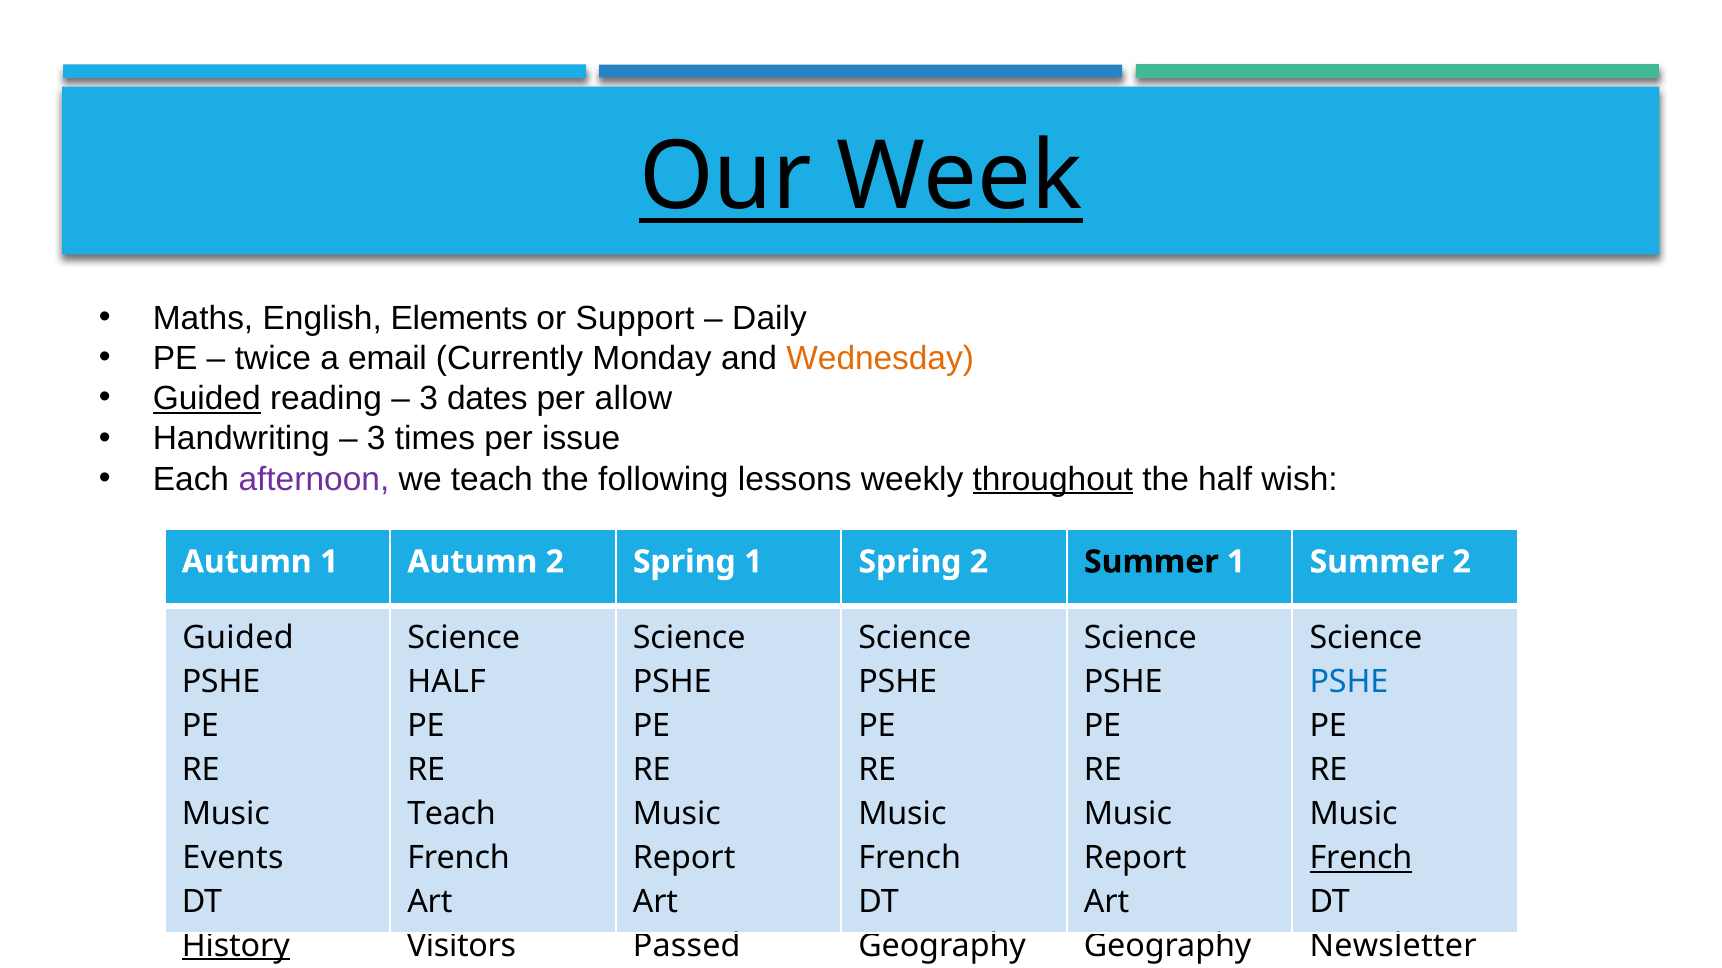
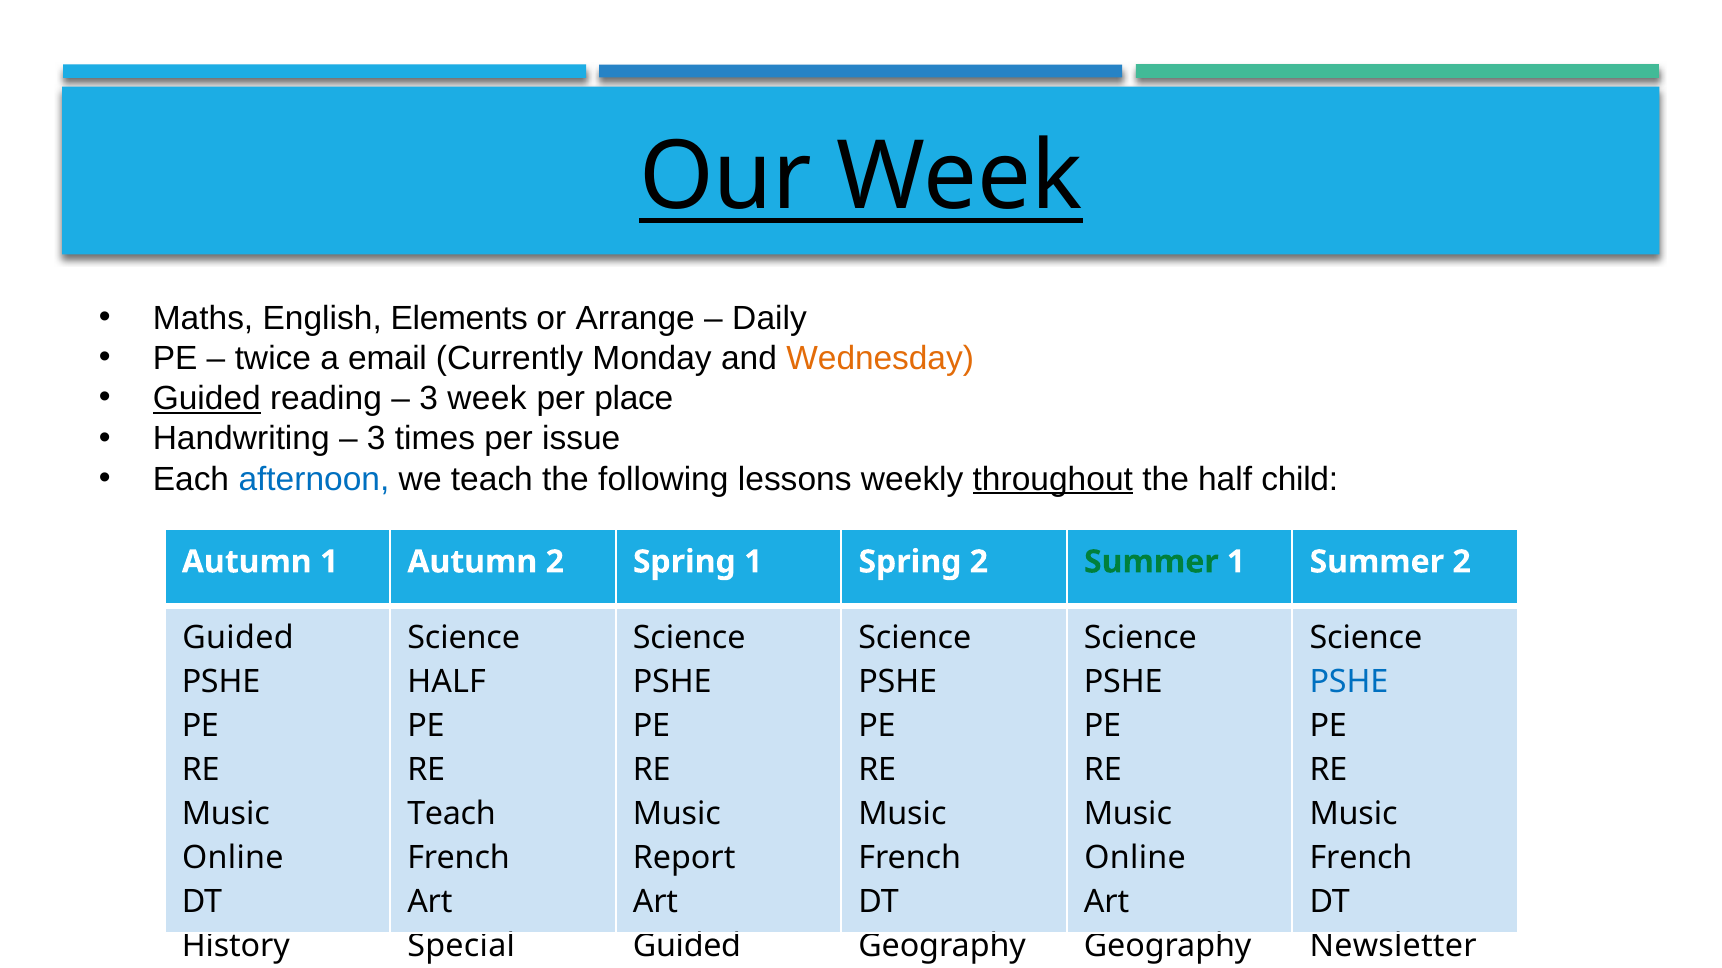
Support: Support -> Arrange
3 dates: dates -> week
allow: allow -> place
afternoon colour: purple -> blue
wish: wish -> child
Summer at (1151, 562) colour: black -> green
Events at (233, 858): Events -> Online
Report at (1135, 858): Report -> Online
French at (1361, 858) underline: present -> none
History underline: present -> none
Visitors: Visitors -> Special
Passed at (687, 946): Passed -> Guided
